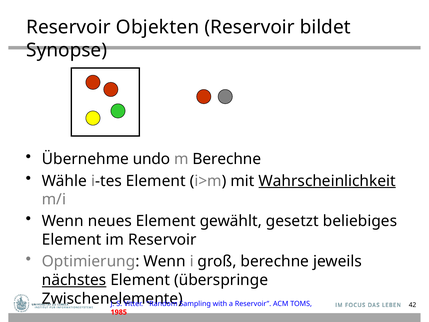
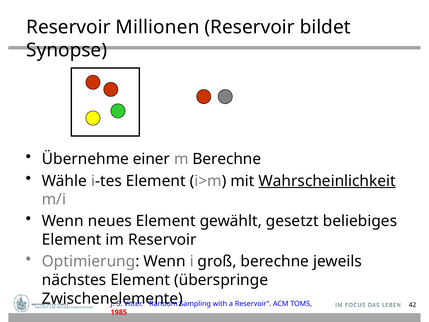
Objekten: Objekten -> Millionen
undo: undo -> einer
nächstes underline: present -> none
